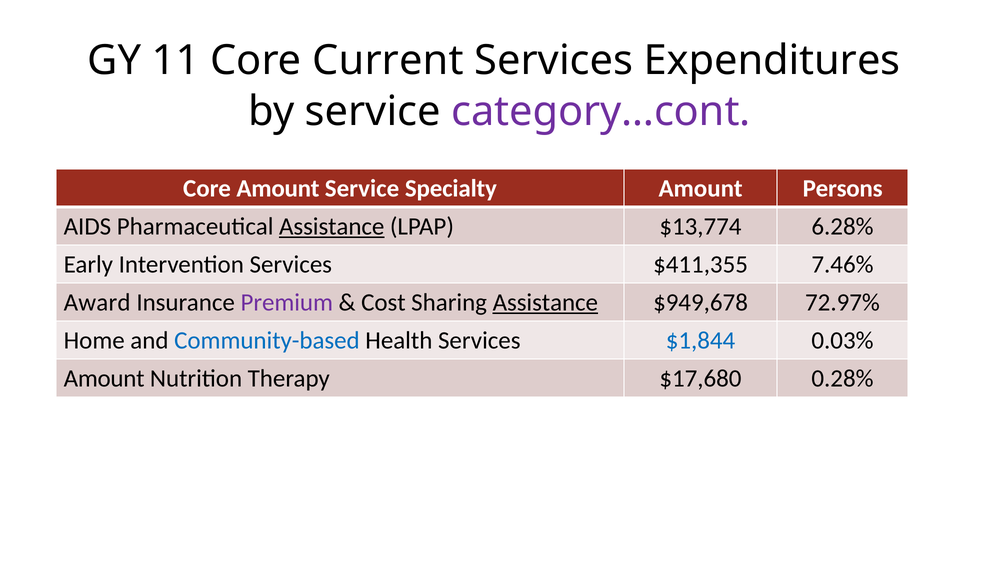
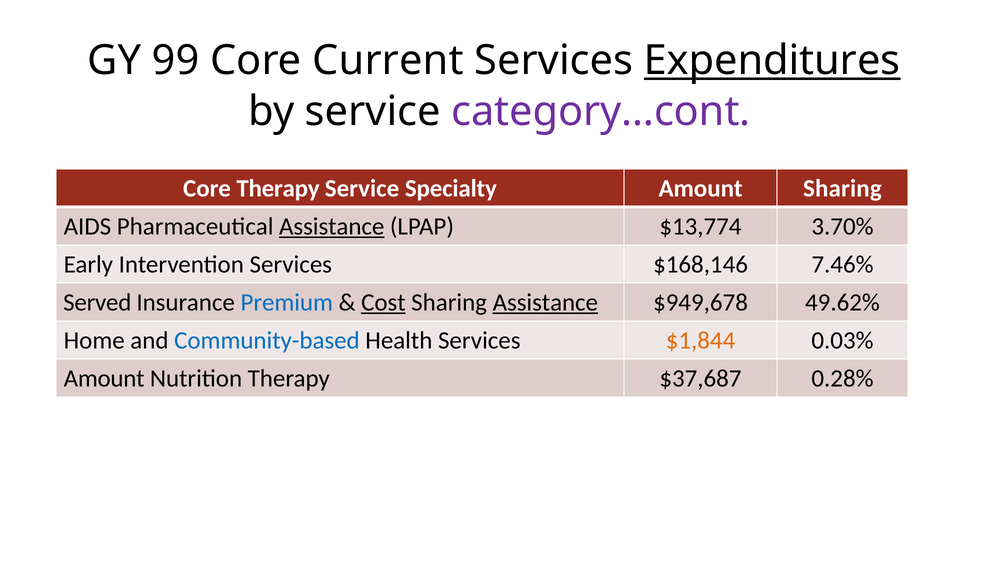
11: 11 -> 99
Expenditures underline: none -> present
Core Amount: Amount -> Therapy
Amount Persons: Persons -> Sharing
6.28%: 6.28% -> 3.70%
$411,355: $411,355 -> $168,146
Award: Award -> Served
Premium colour: purple -> blue
Cost underline: none -> present
72.97%: 72.97% -> 49.62%
$1,844 colour: blue -> orange
$17,680: $17,680 -> $37,687
